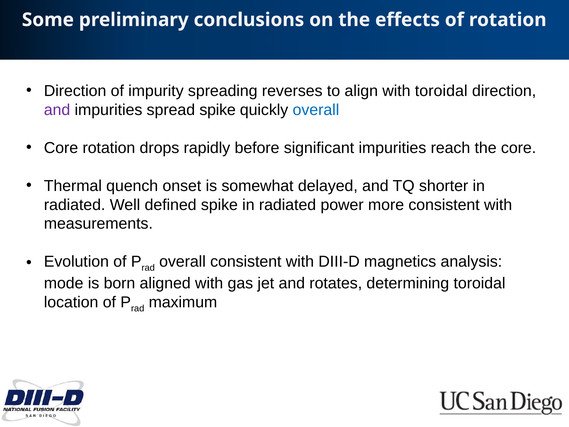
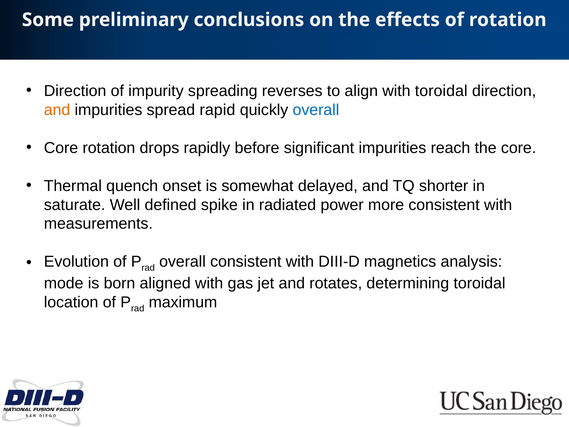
and at (57, 110) colour: purple -> orange
spread spike: spike -> rapid
radiated at (75, 205): radiated -> saturate
